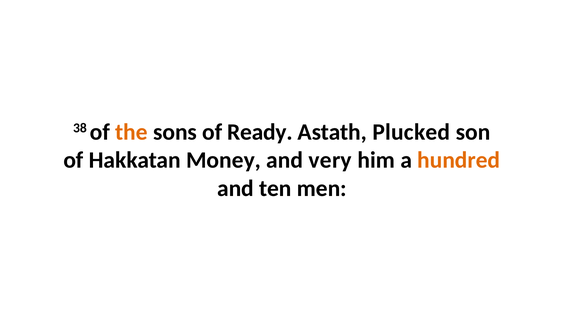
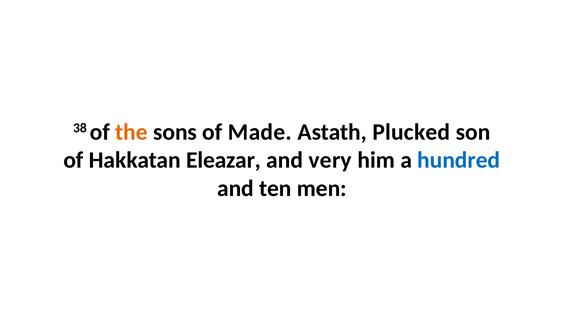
Ready: Ready -> Made
Money: Money -> Eleazar
hundred colour: orange -> blue
